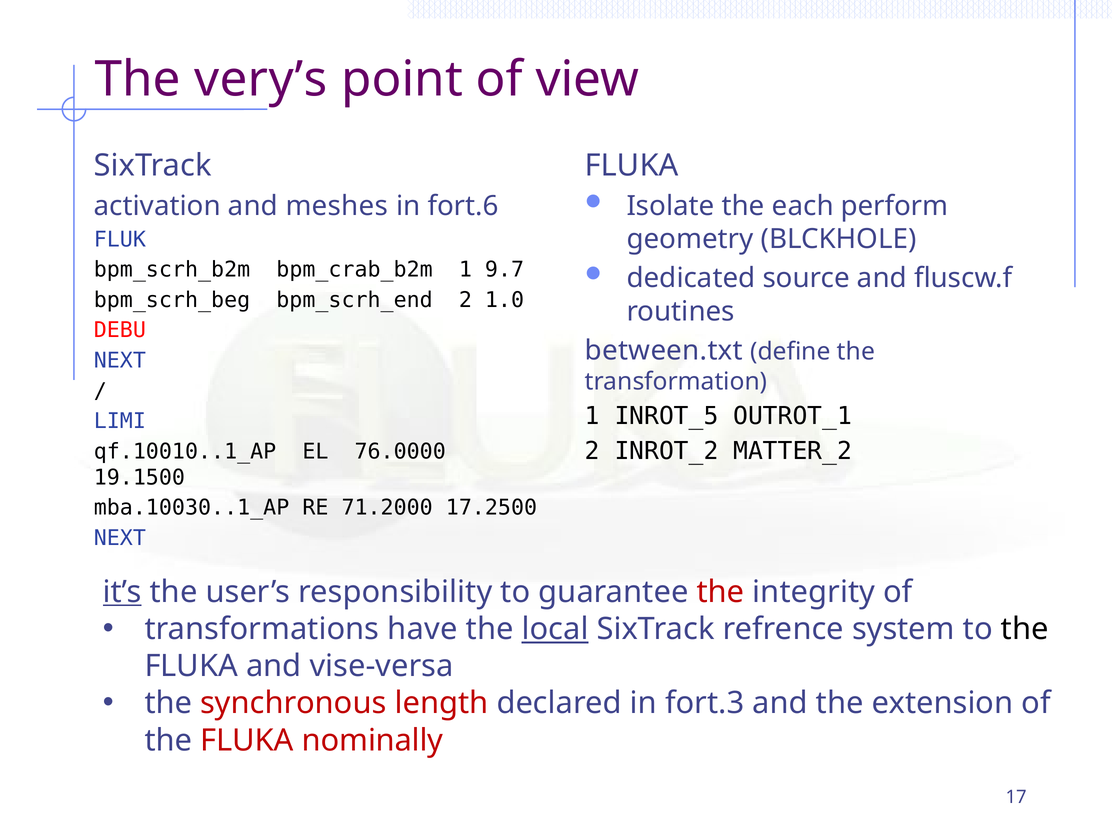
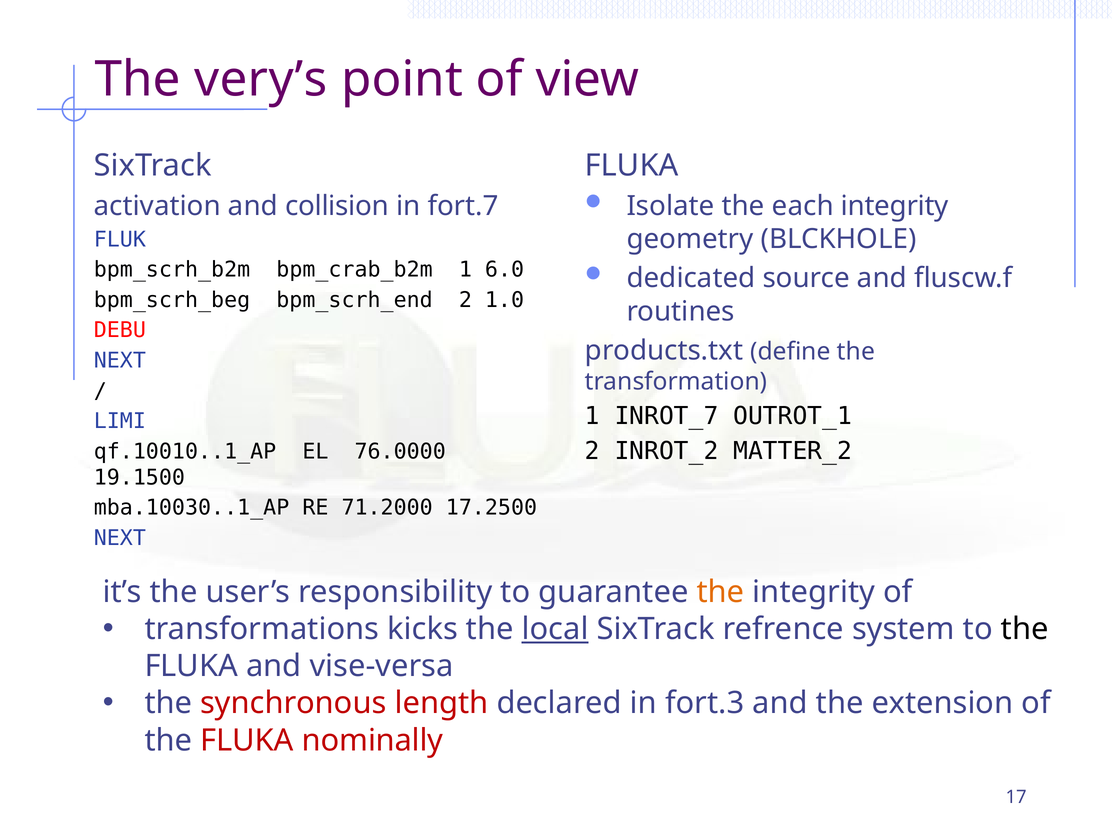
each perform: perform -> integrity
meshes: meshes -> collision
fort.6: fort.6 -> fort.7
9.7: 9.7 -> 6.0
between.txt: between.txt -> products.txt
INROT_5: INROT_5 -> INROT_7
it’s underline: present -> none
the at (721, 592) colour: red -> orange
have: have -> kicks
